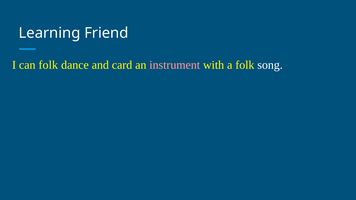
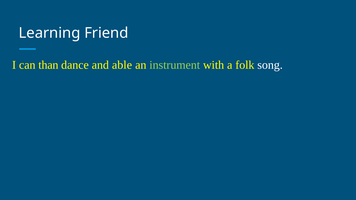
can folk: folk -> than
card: card -> able
instrument colour: pink -> light green
